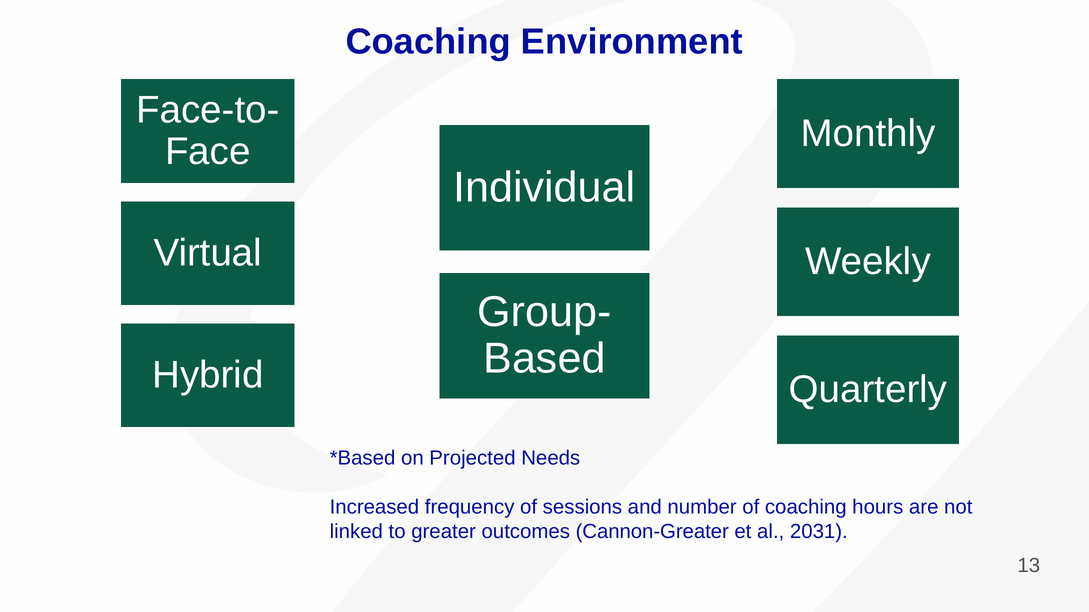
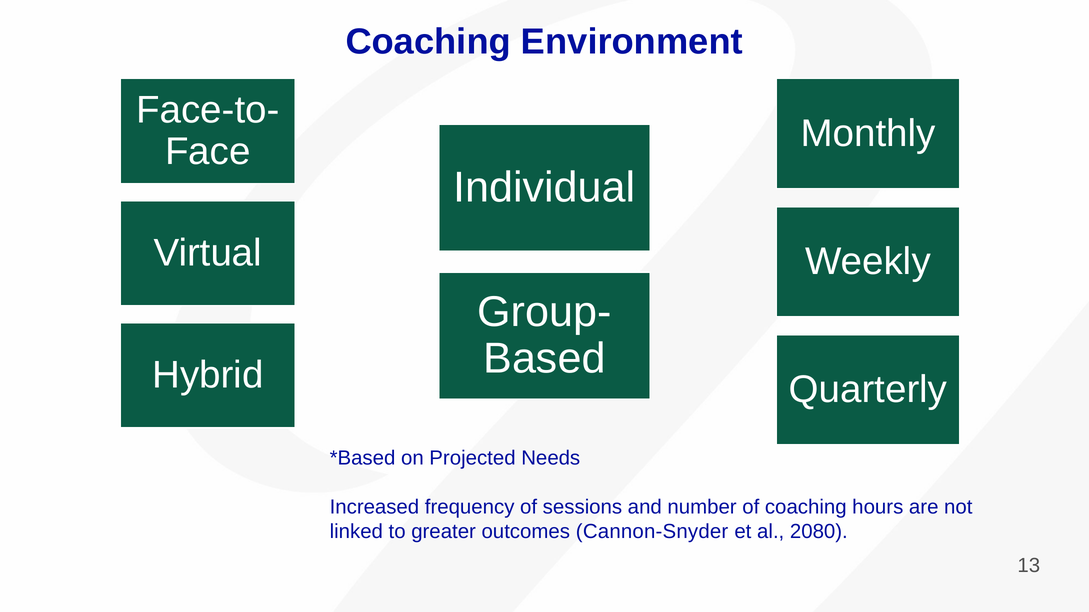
Cannon-Greater: Cannon-Greater -> Cannon-Snyder
2031: 2031 -> 2080
